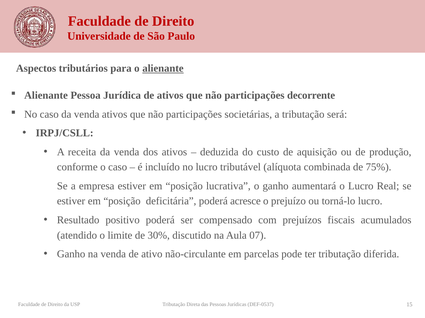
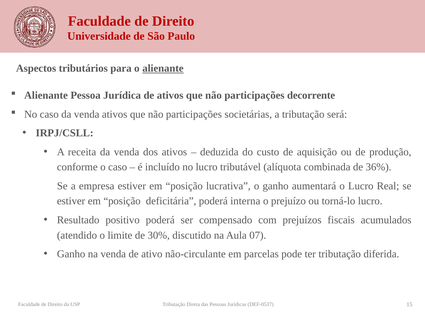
75%: 75% -> 36%
acresce: acresce -> interna
